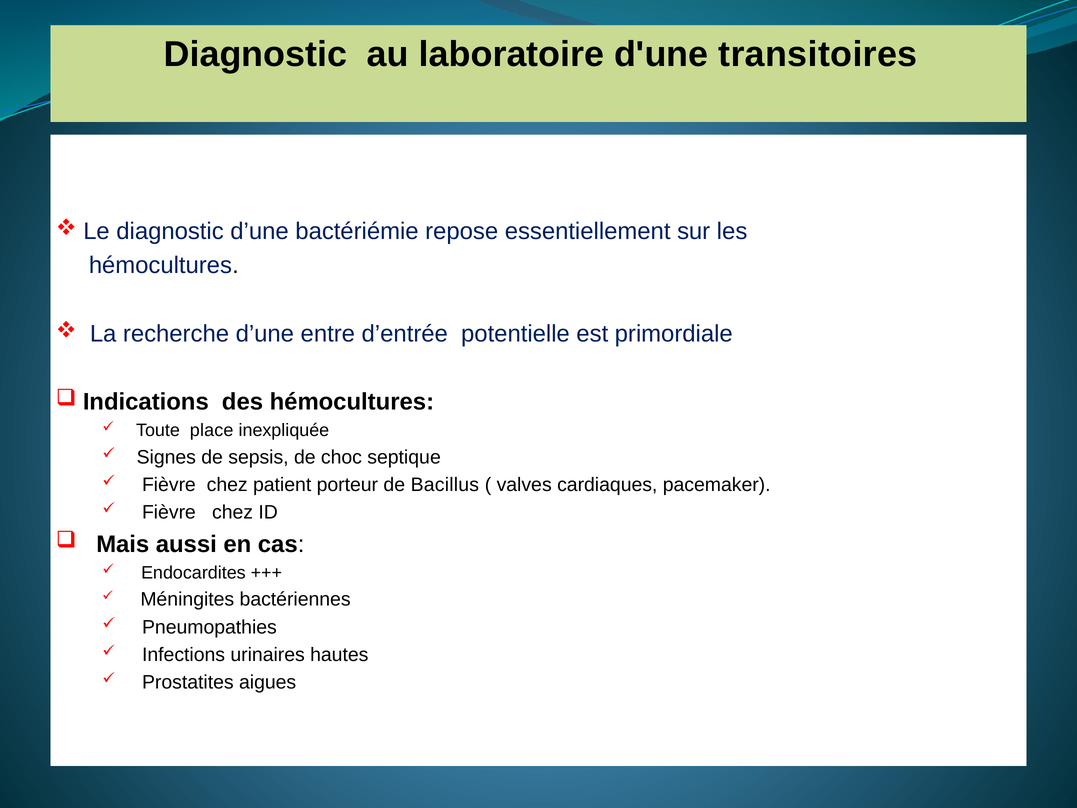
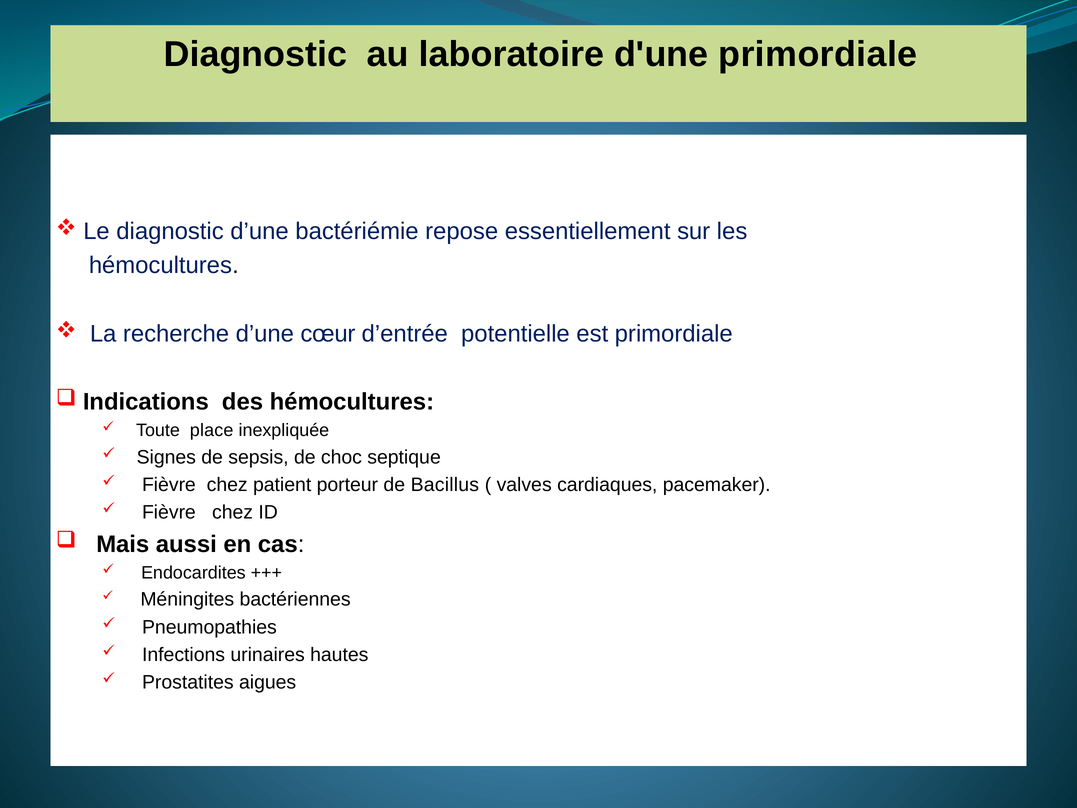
d'une transitoires: transitoires -> primordiale
entre: entre -> cœur
